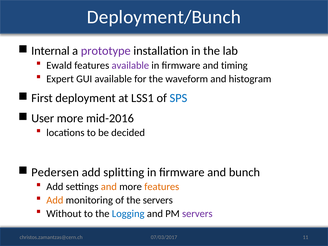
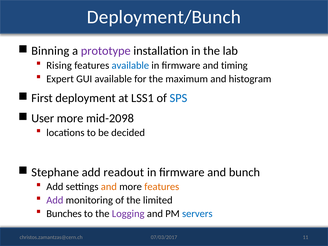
Internal: Internal -> Binning
Ewald: Ewald -> Rising
available at (130, 65) colour: purple -> blue
waveform: waveform -> maximum
mid-2016: mid-2016 -> mid-2098
Pedersen: Pedersen -> Stephane
splitting: splitting -> readout
Add at (55, 200) colour: orange -> purple
the servers: servers -> limited
Without: Without -> Bunches
Logging colour: blue -> purple
servers at (197, 214) colour: purple -> blue
